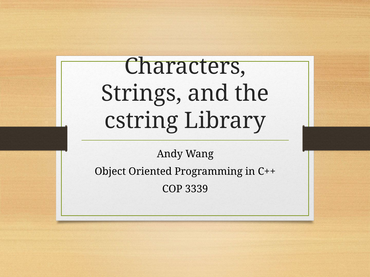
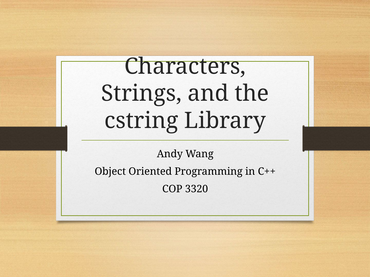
3339: 3339 -> 3320
